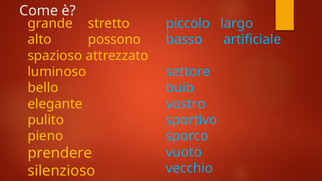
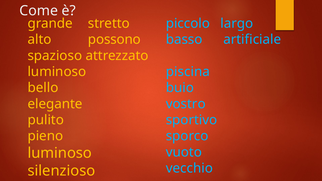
settore: settore -> piscina
prendere at (60, 153): prendere -> luminoso
